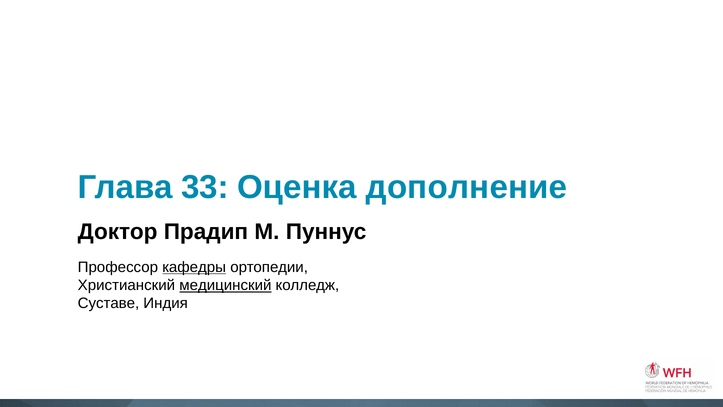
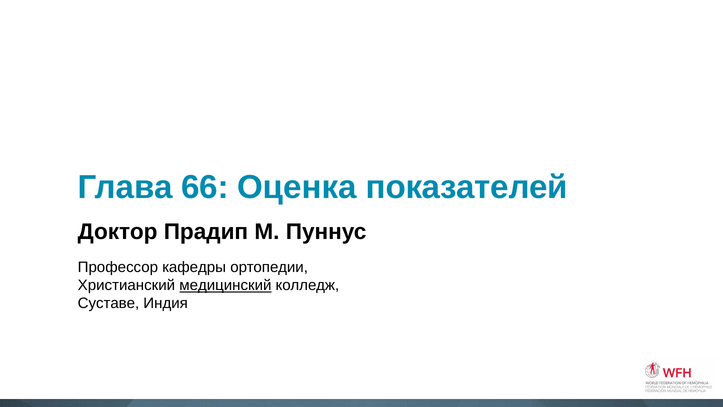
33: 33 -> 66
дополнение: дополнение -> показателей
кафедры underline: present -> none
